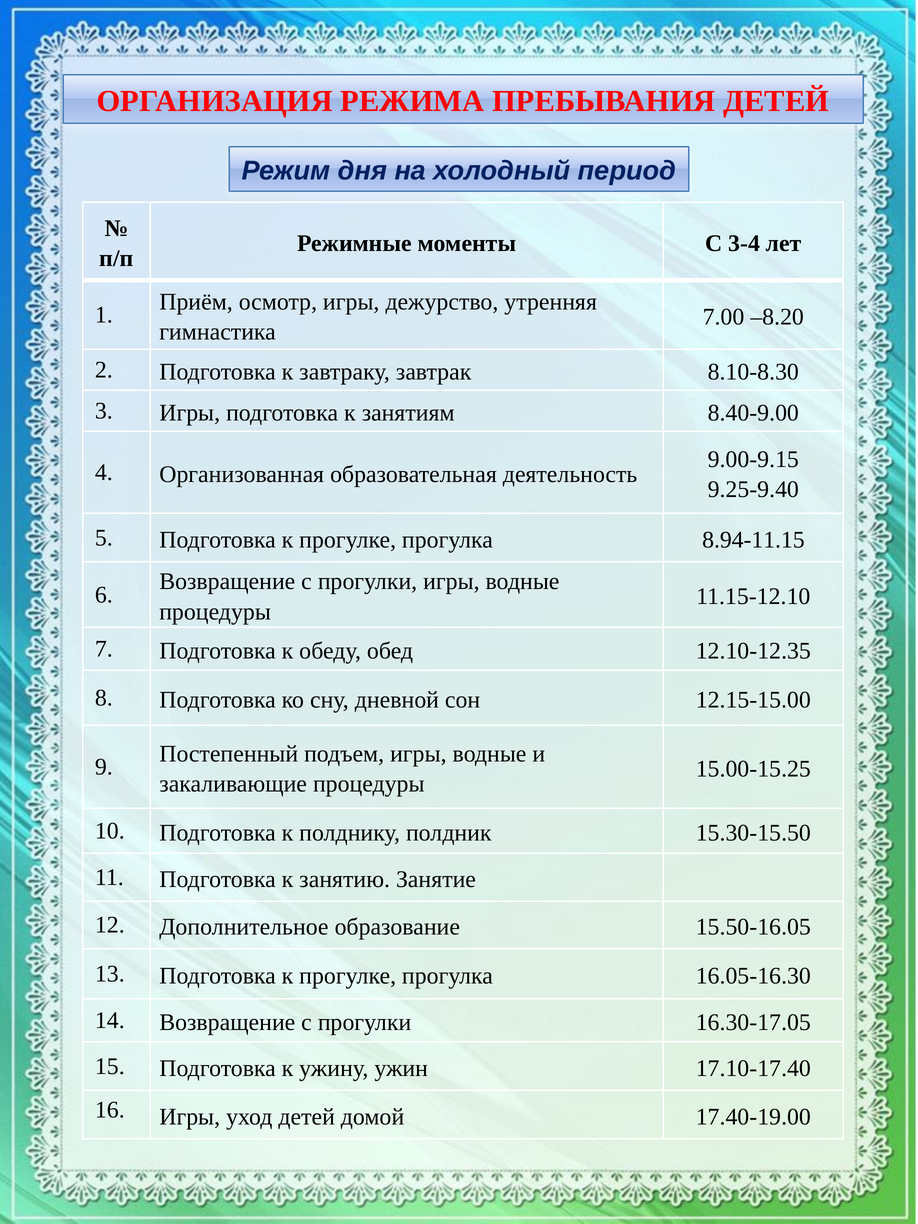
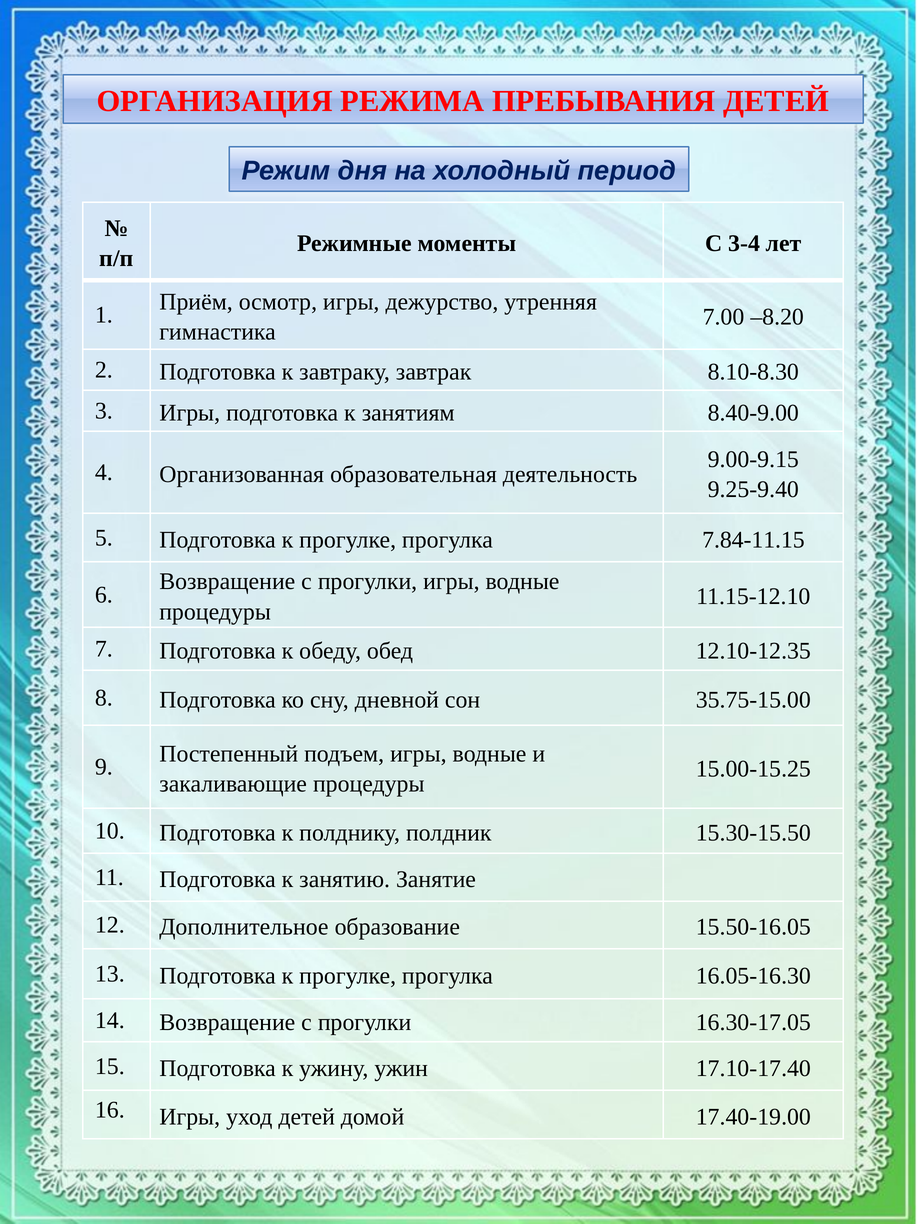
8.94-11.15: 8.94-11.15 -> 7.84-11.15
12.15-15.00: 12.15-15.00 -> 35.75-15.00
